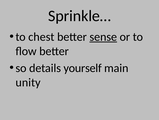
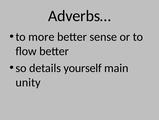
Sprinkle…: Sprinkle… -> Adverbs…
chest: chest -> more
sense underline: present -> none
